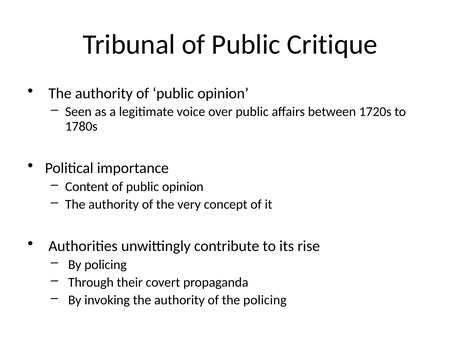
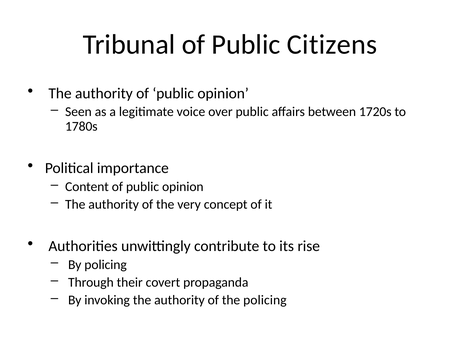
Critique: Critique -> Citizens
